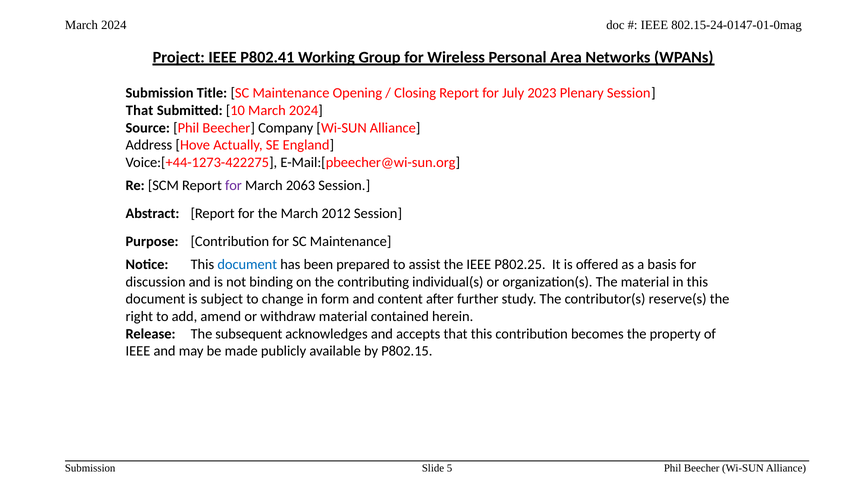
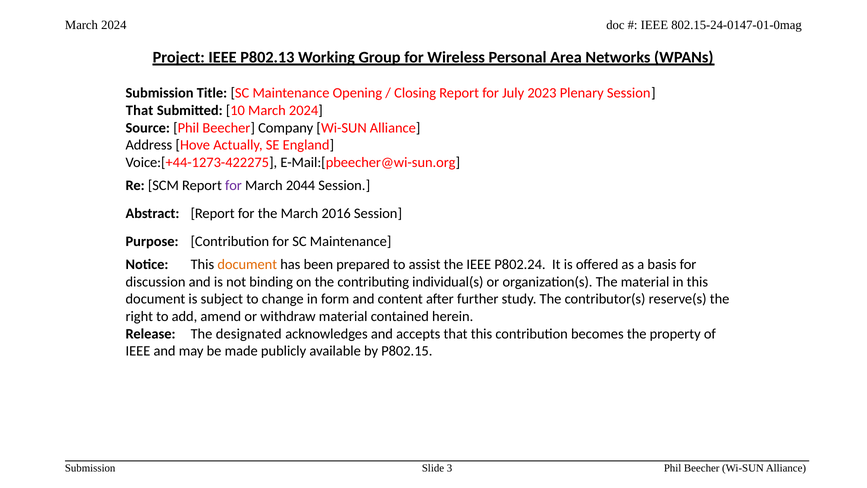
P802.41: P802.41 -> P802.13
2063: 2063 -> 2044
2012: 2012 -> 2016
document at (247, 264) colour: blue -> orange
P802.25: P802.25 -> P802.24
subsequent: subsequent -> designated
5: 5 -> 3
